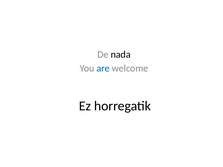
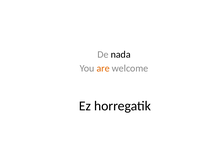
are colour: blue -> orange
